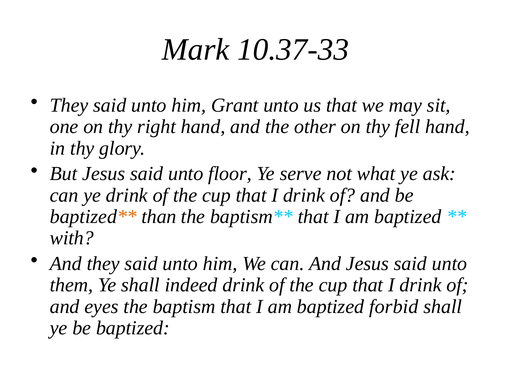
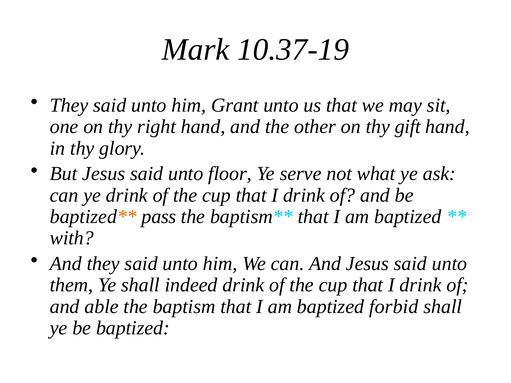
10.37-33: 10.37-33 -> 10.37-19
fell: fell -> gift
than: than -> pass
eyes: eyes -> able
